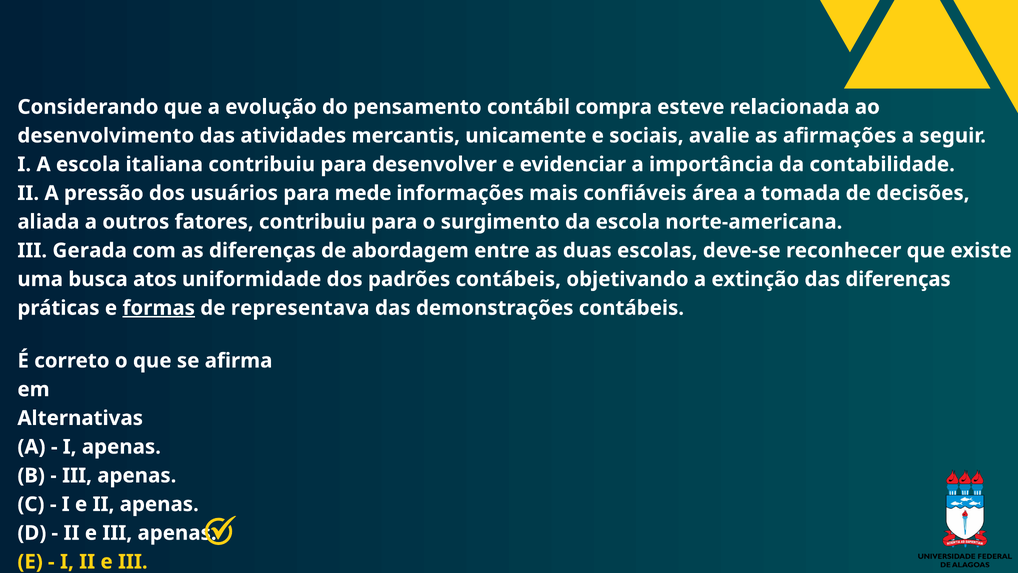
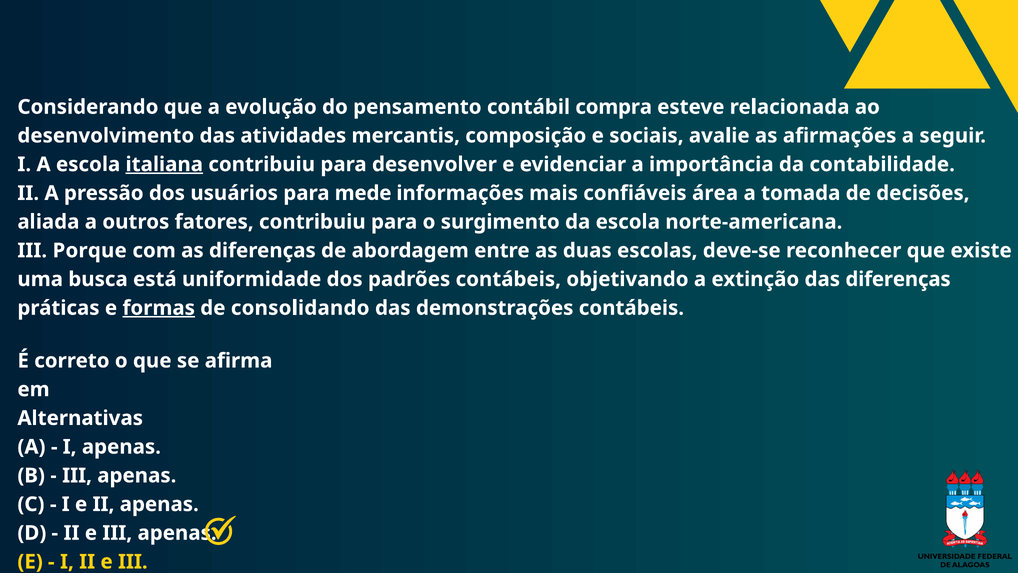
unicamente: unicamente -> composição
italiana underline: none -> present
Gerada: Gerada -> Porque
atos: atos -> está
representava: representava -> consolidando
